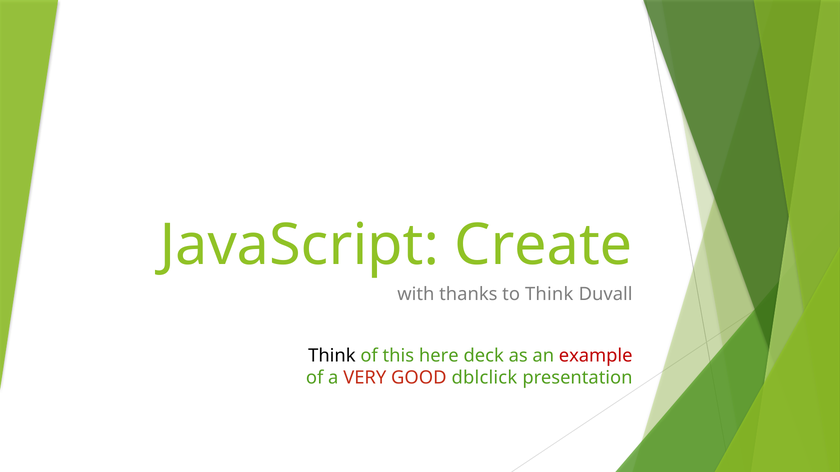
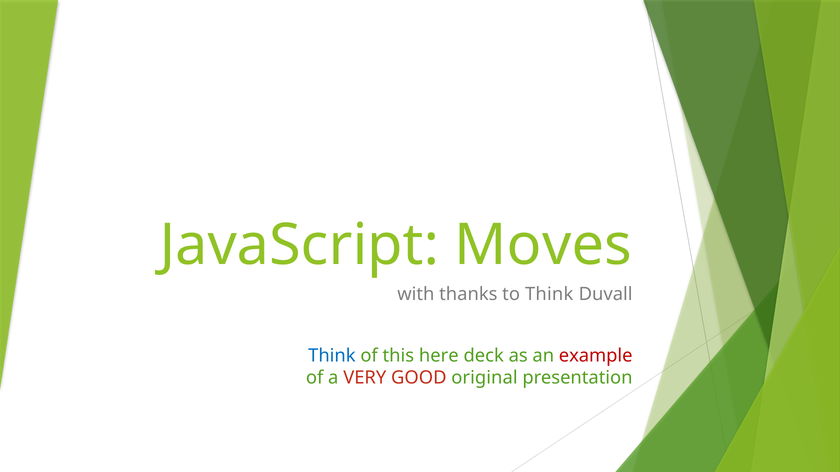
Create: Create -> Moves
Think at (332, 356) colour: black -> blue
dblclick: dblclick -> original
